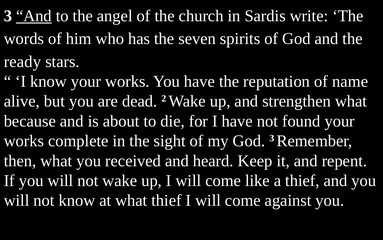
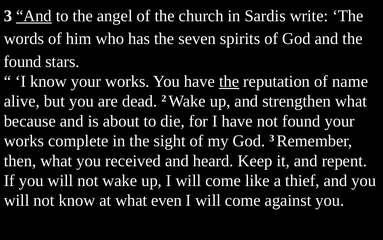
ready at (22, 61): ready -> found
the at (229, 81) underline: none -> present
what thief: thief -> even
